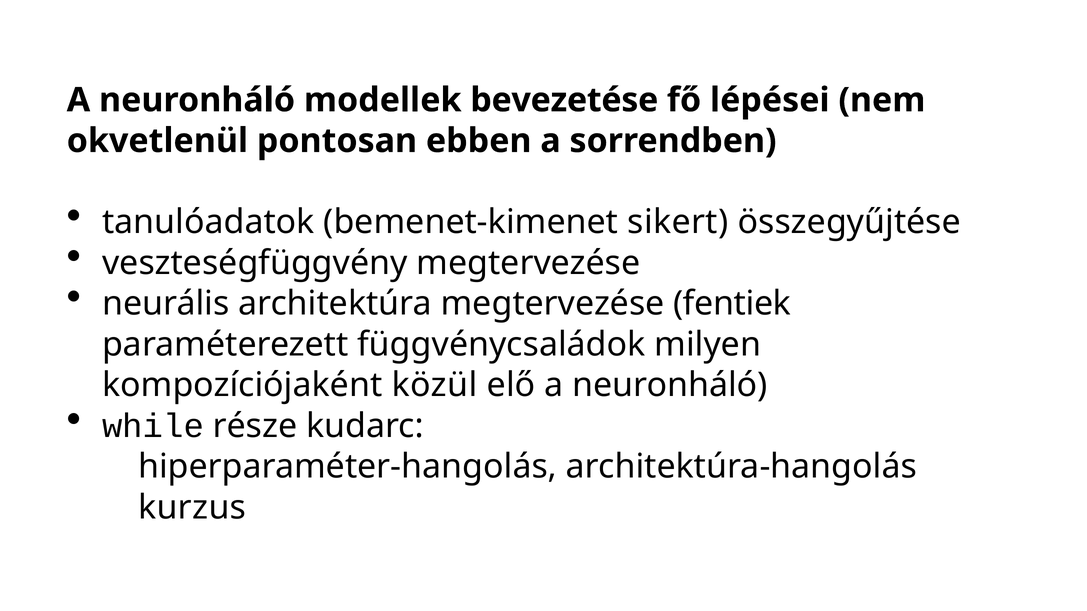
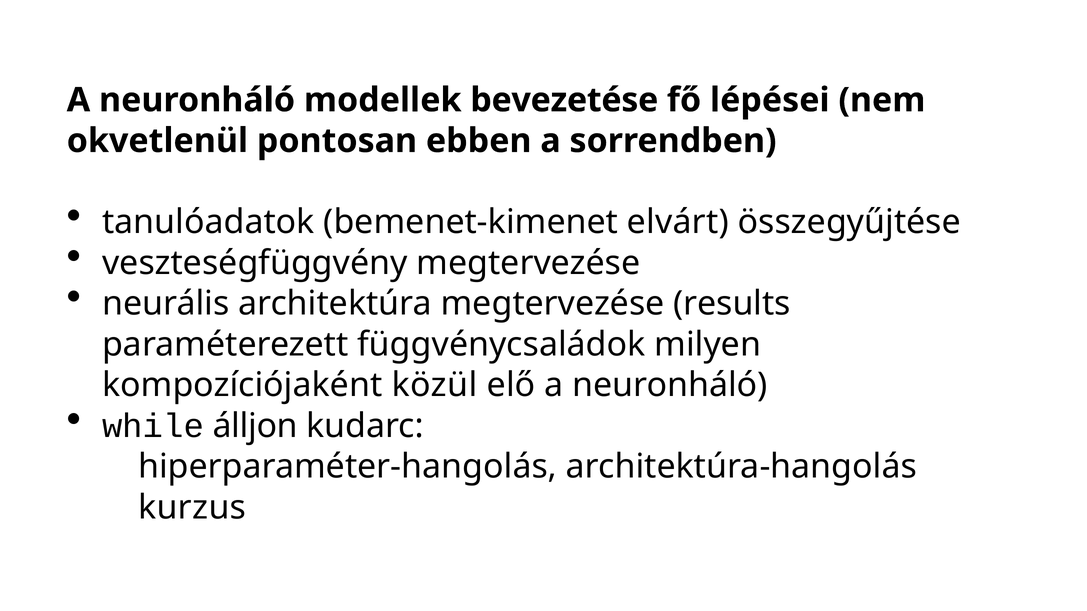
sikert: sikert -> elvárt
fentiek: fentiek -> results
része: része -> álljon
